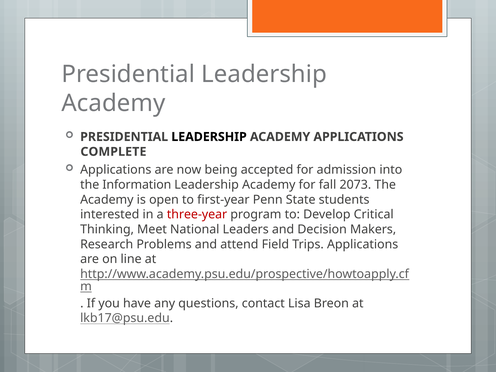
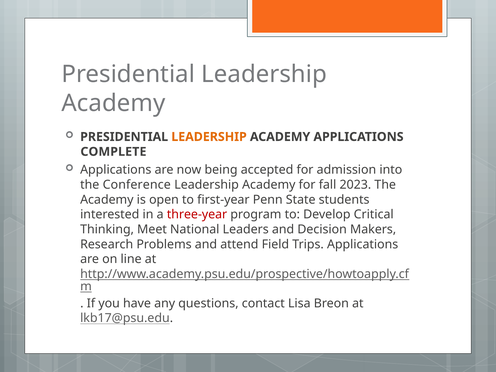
LEADERSHIP at (209, 137) colour: black -> orange
Information: Information -> Conference
2073: 2073 -> 2023
